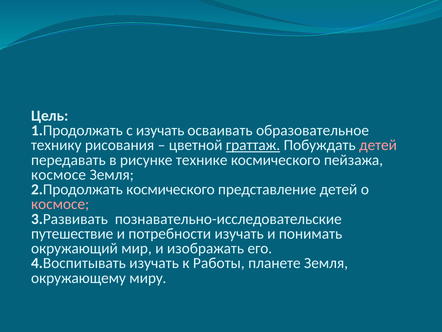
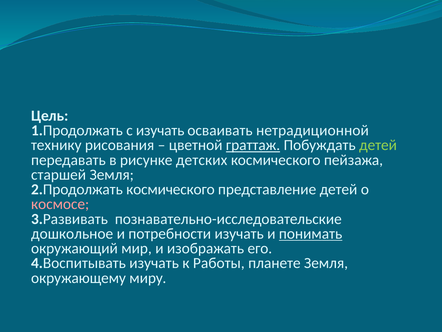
образовательное: образовательное -> нетрадиционной
детей at (378, 145) colour: pink -> light green
технике: технике -> детских
космосе at (59, 174): космосе -> старшей
путешествие: путешествие -> дошкольное
понимать underline: none -> present
